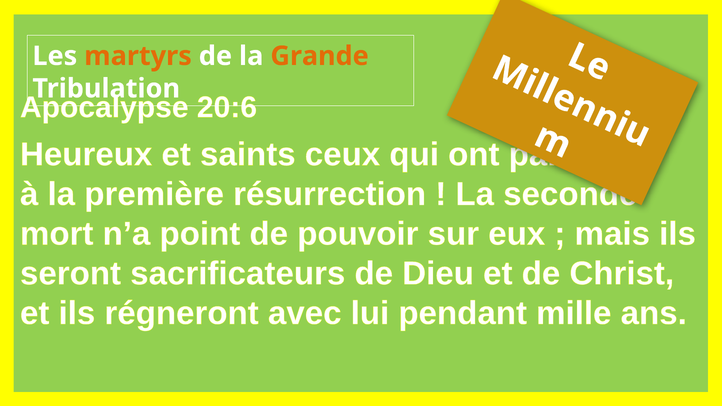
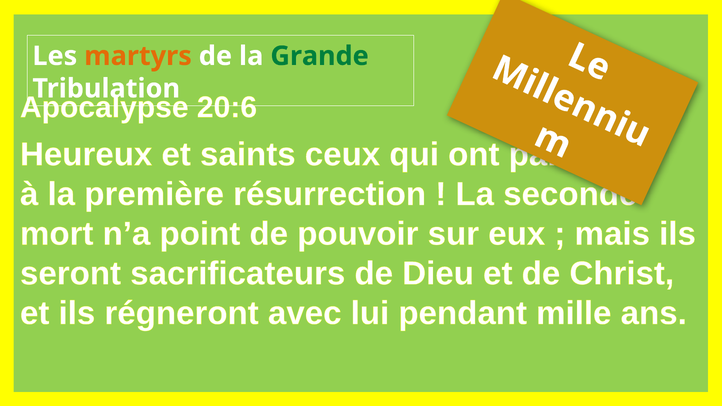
Grande colour: orange -> green
